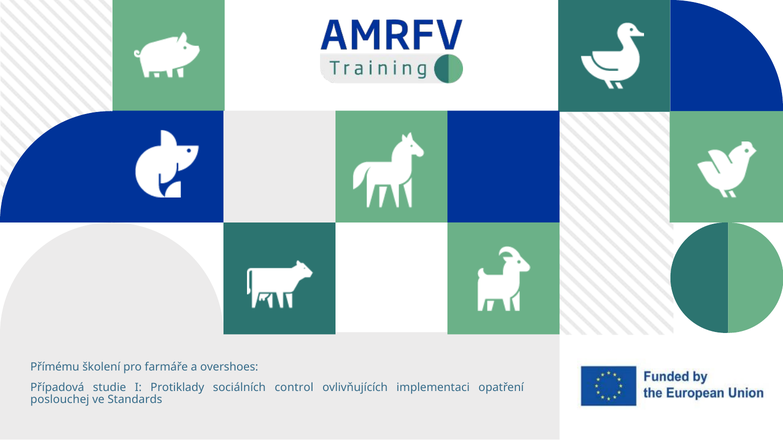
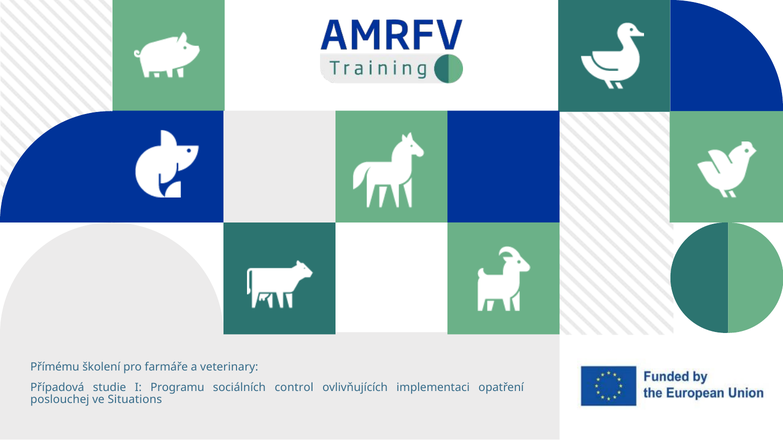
overshoes: overshoes -> veterinary
Protiklady: Protiklady -> Programu
Standards: Standards -> Situations
